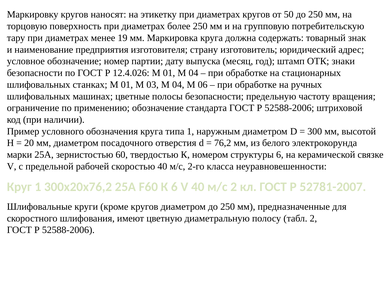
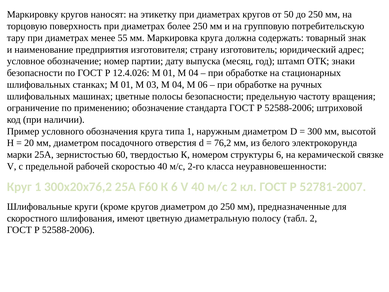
19: 19 -> 55
